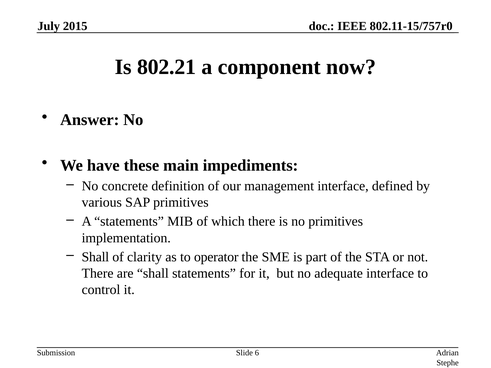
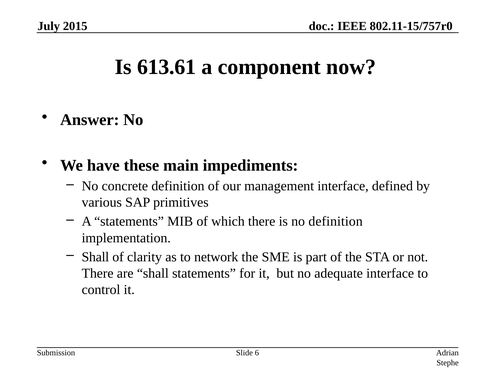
802.21: 802.21 -> 613.61
no primitives: primitives -> definition
operator: operator -> network
